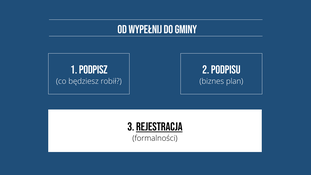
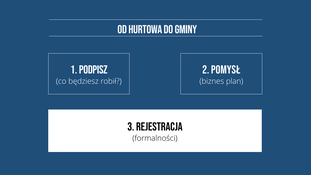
wypełnij: wypełnij -> hurtowa
podpisu: podpisu -> pomysł
rejestracja underline: present -> none
